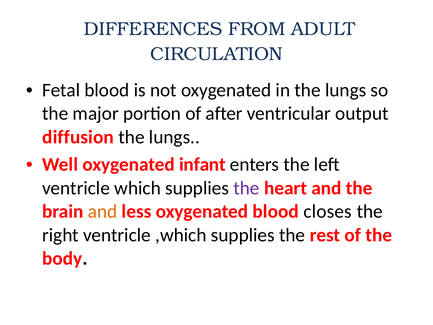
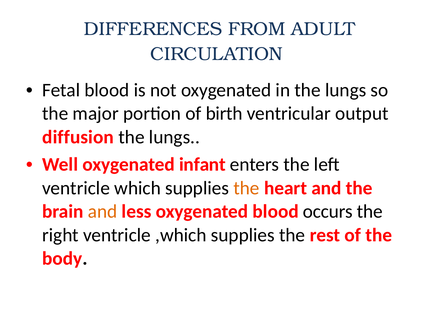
after: after -> birth
the at (246, 188) colour: purple -> orange
closes: closes -> occurs
